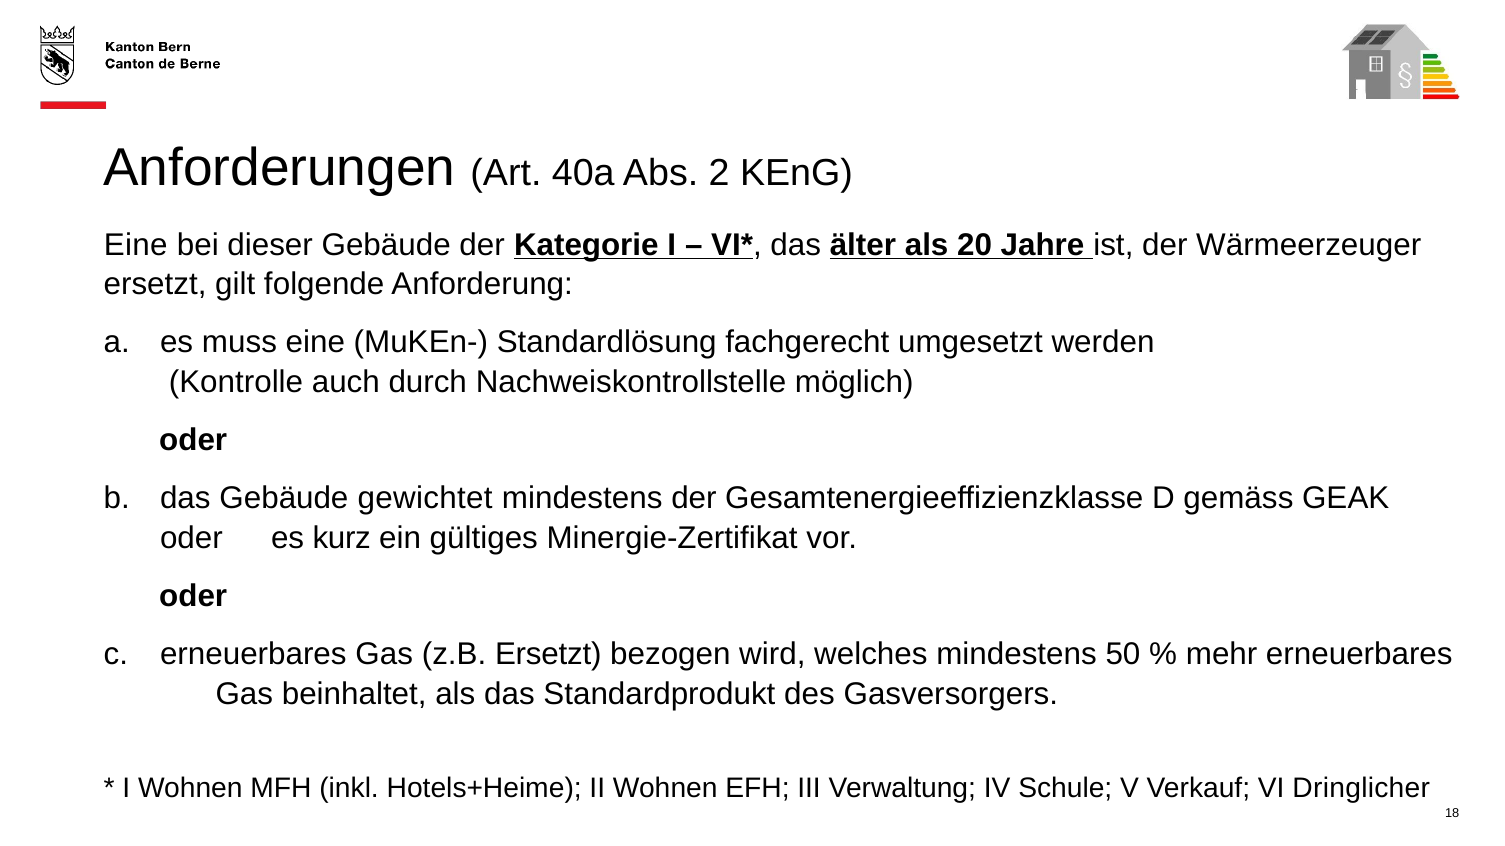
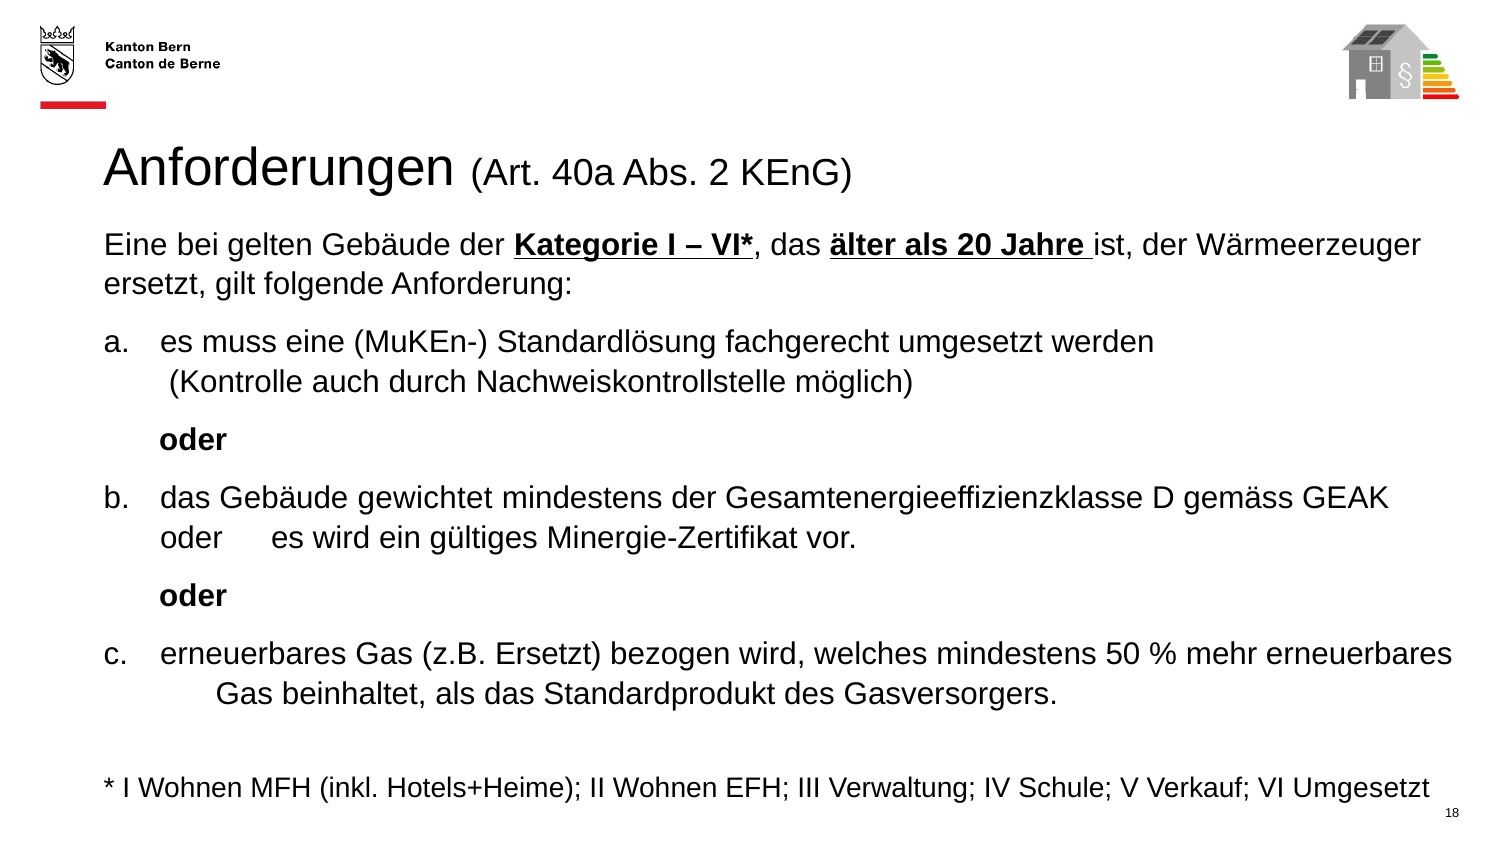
dieser: dieser -> gelten
es kurz: kurz -> wird
VI Dringlicher: Dringlicher -> Umgesetzt
